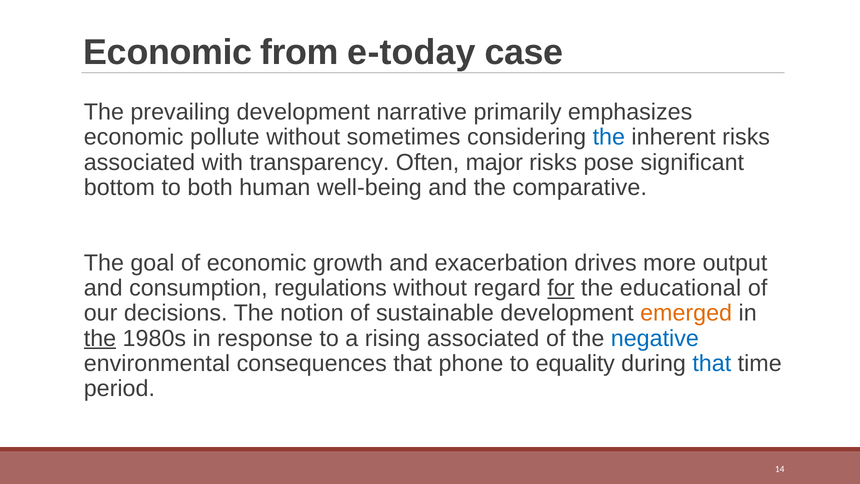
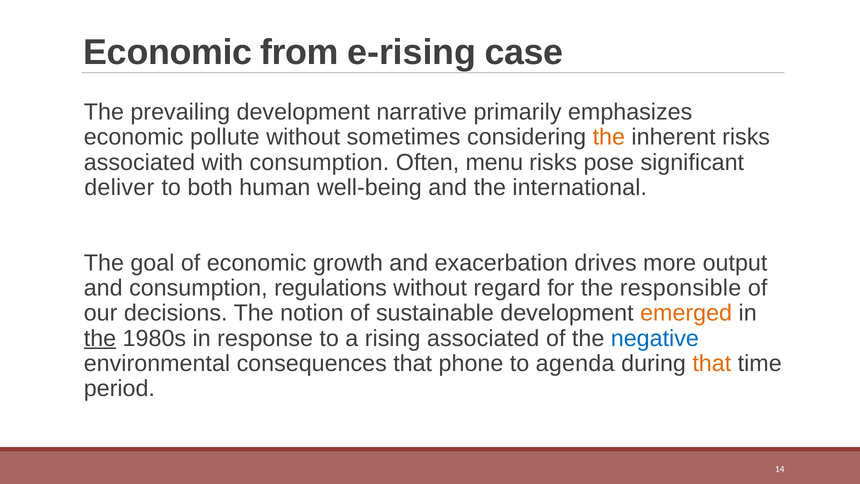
e-today: e-today -> e-rising
the at (609, 137) colour: blue -> orange
with transparency: transparency -> consumption
major: major -> menu
bottom: bottom -> deliver
comparative: comparative -> international
for underline: present -> none
educational: educational -> responsible
equality: equality -> agenda
that at (712, 363) colour: blue -> orange
